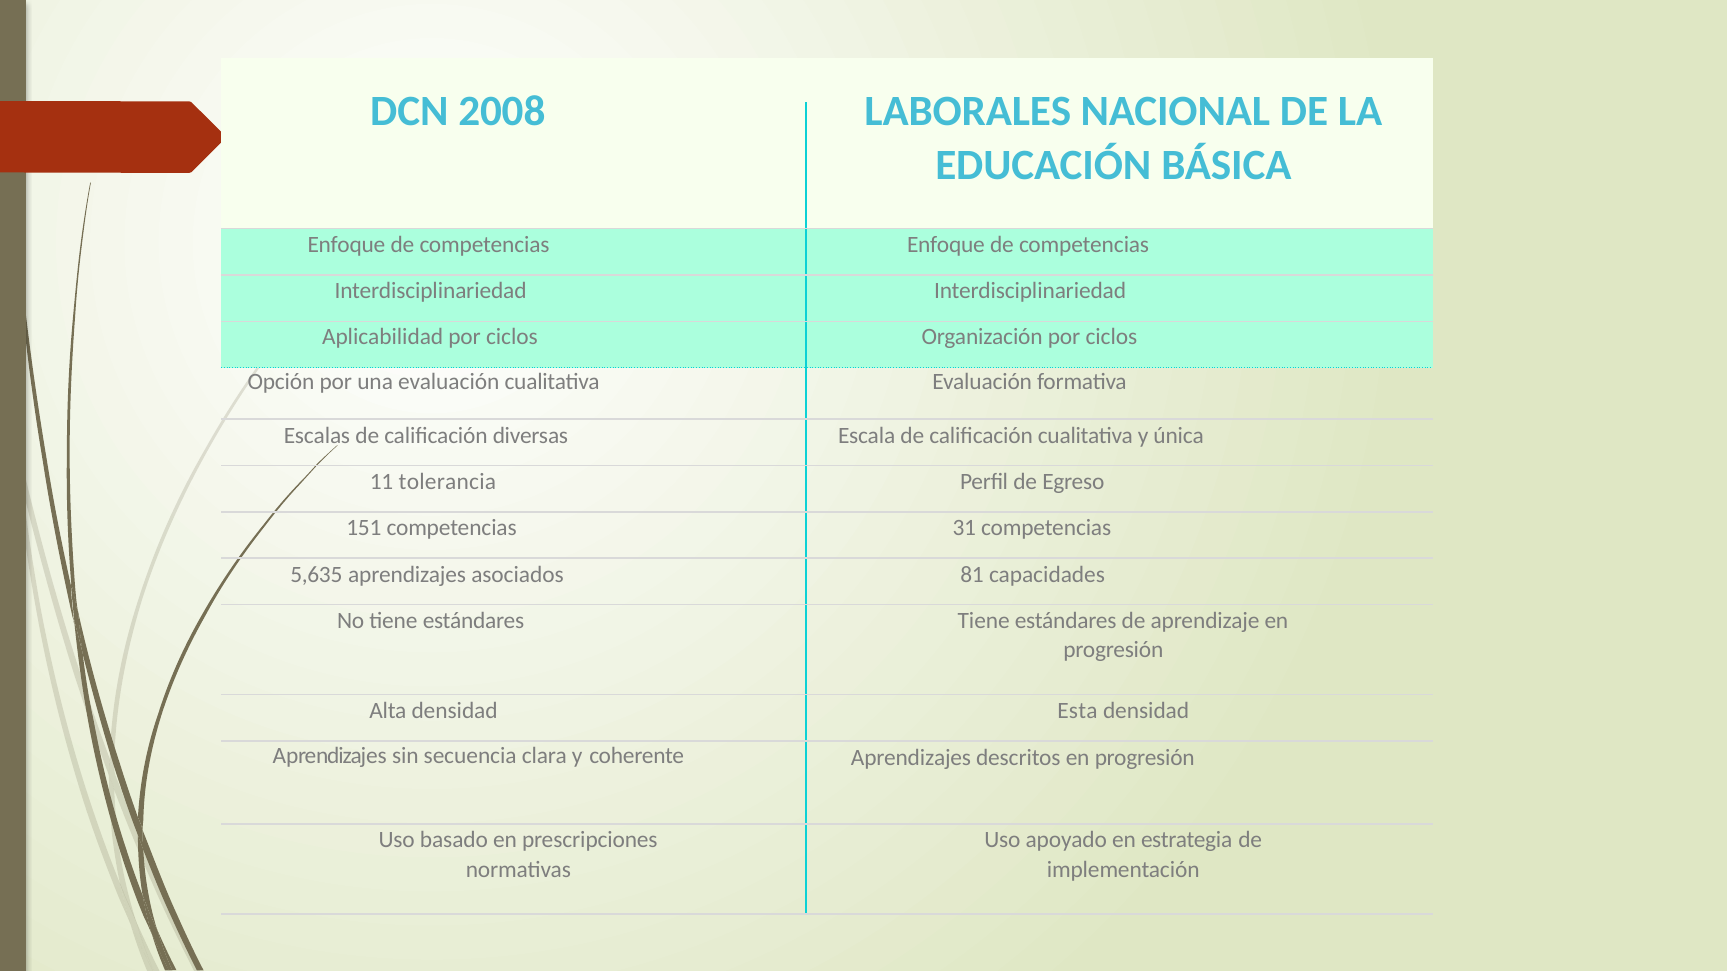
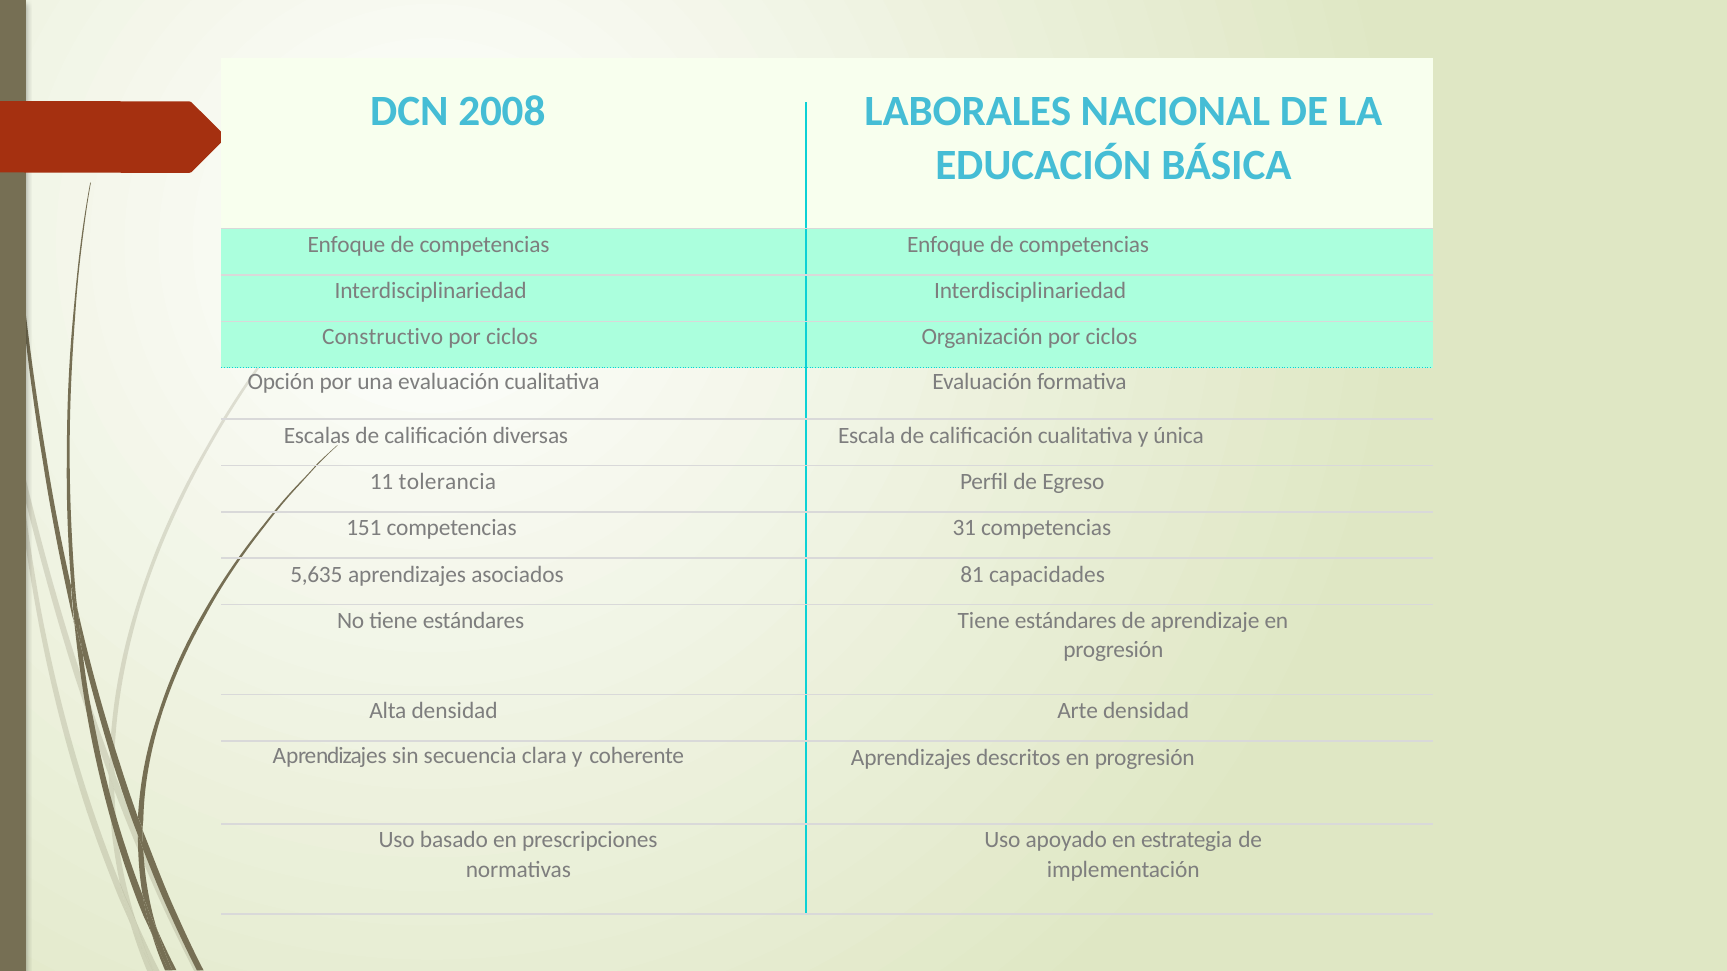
Aplicabilidad: Aplicabilidad -> Constructivo
Esta: Esta -> Arte
